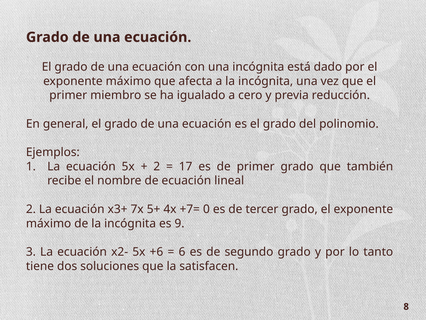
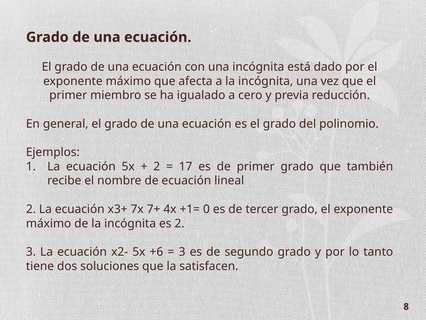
5+: 5+ -> 7+
+7=: +7= -> +1=
es 9: 9 -> 2
6 at (182, 251): 6 -> 3
